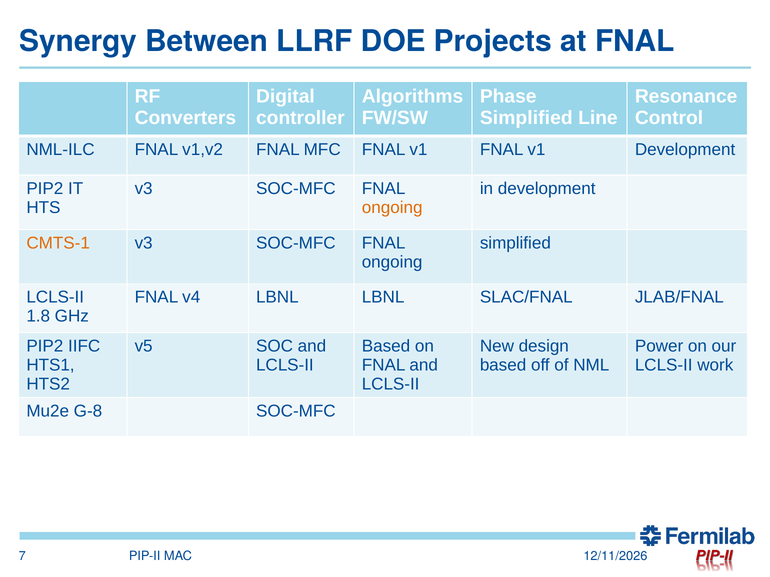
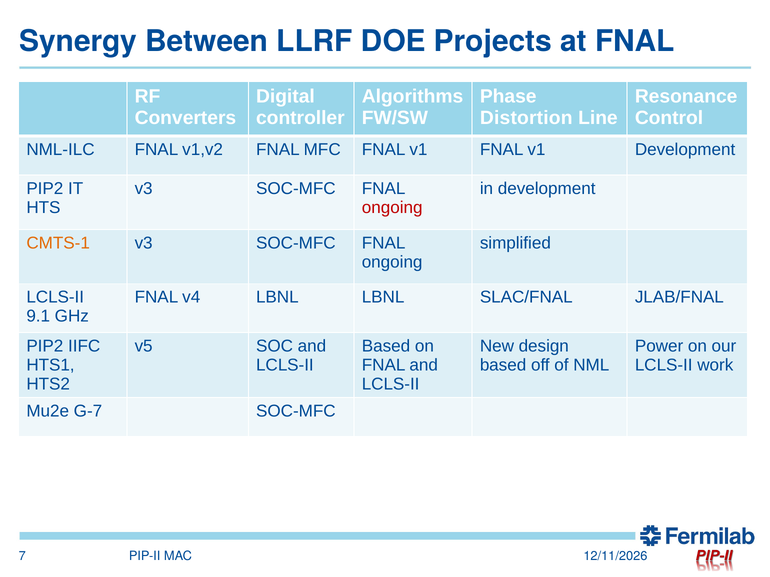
Simplified at (526, 118): Simplified -> Distortion
ongoing at (392, 208) colour: orange -> red
1.8: 1.8 -> 9.1
G-8: G-8 -> G-7
